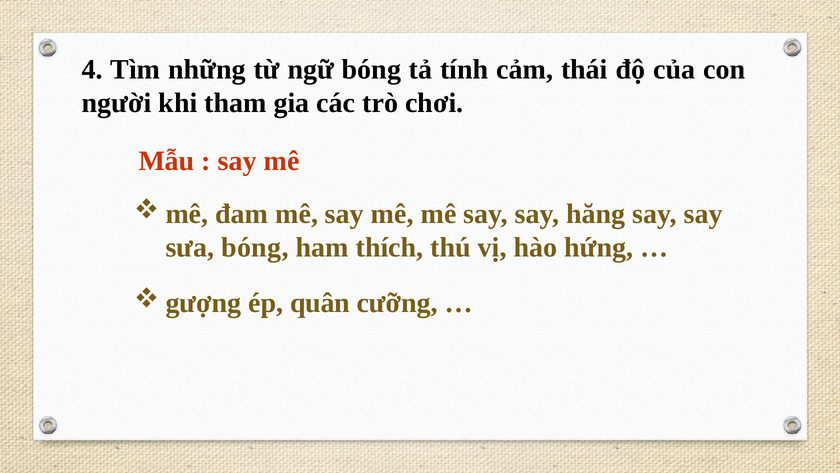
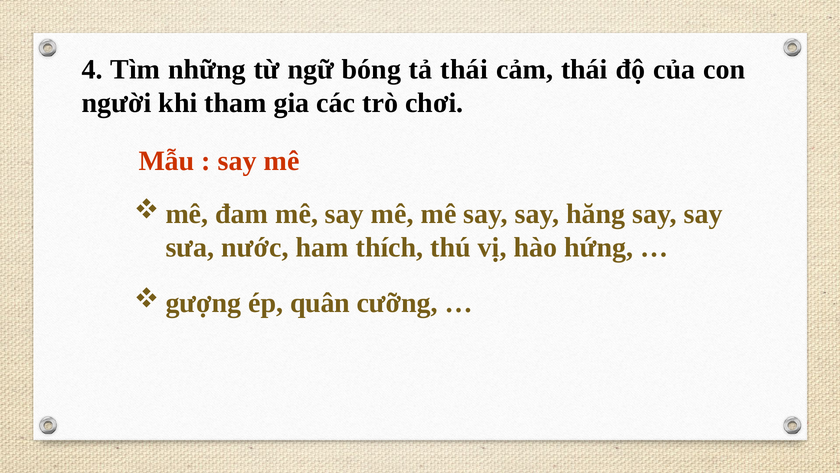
tả tính: tính -> thái
sưa bóng: bóng -> nước
